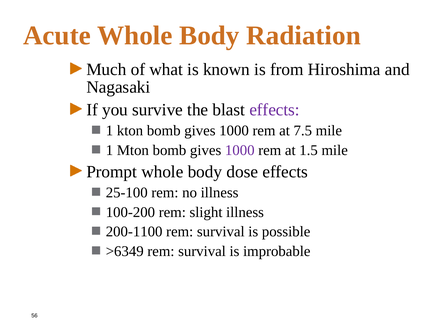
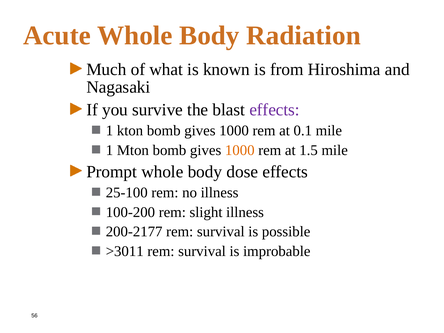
7.5: 7.5 -> 0.1
1000 at (240, 150) colour: purple -> orange
200-1100: 200-1100 -> 200-2177
>6349: >6349 -> >3011
